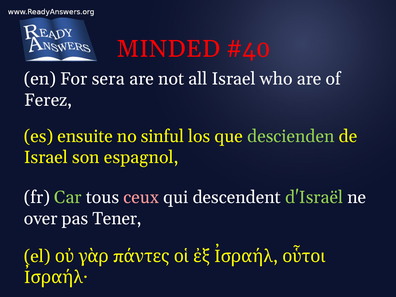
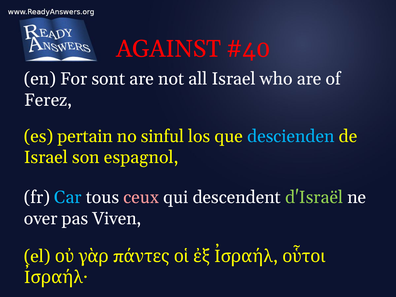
MINDED: MINDED -> AGAINST
sera: sera -> sont
ensuite: ensuite -> pertain
descienden colour: light green -> light blue
Car colour: light green -> light blue
Tener: Tener -> Viven
